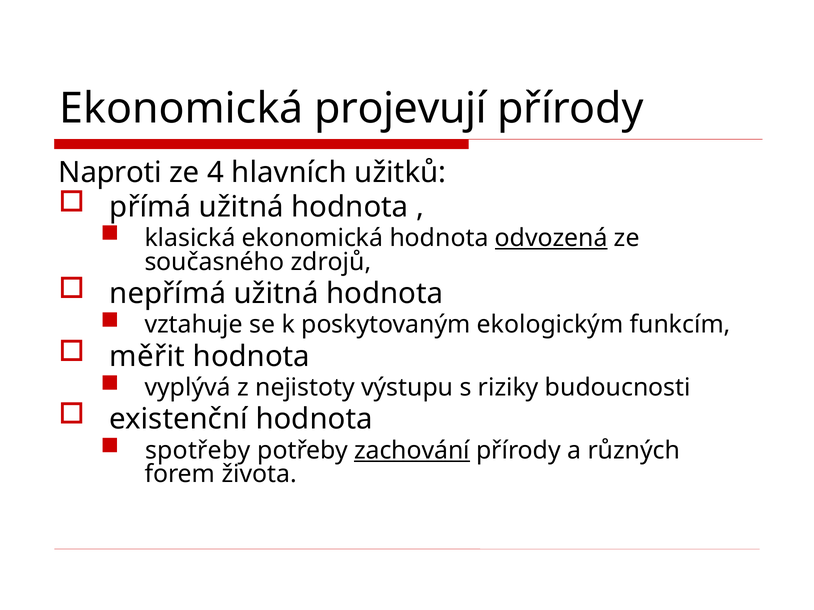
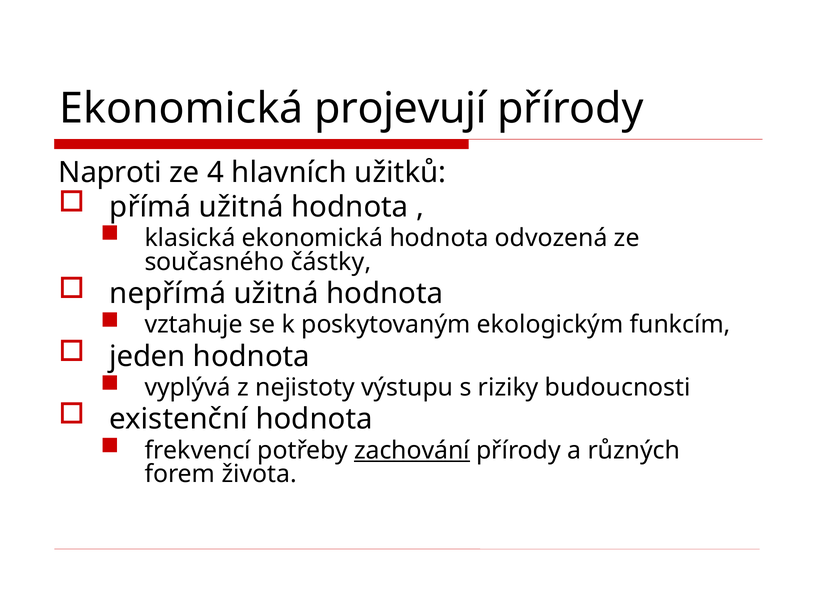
odvozená underline: present -> none
zdrojů: zdrojů -> částky
měřit: měřit -> jeden
spotřeby: spotřeby -> frekvencí
